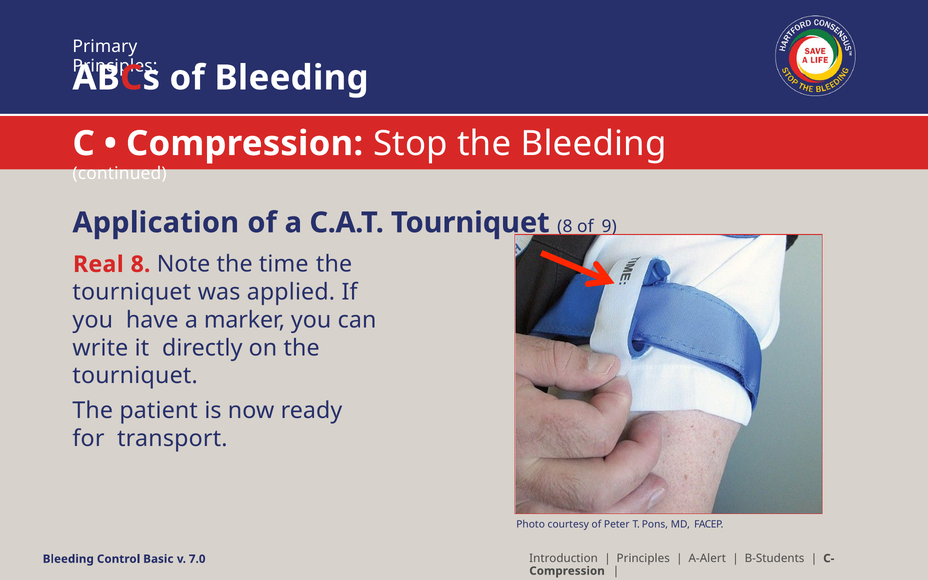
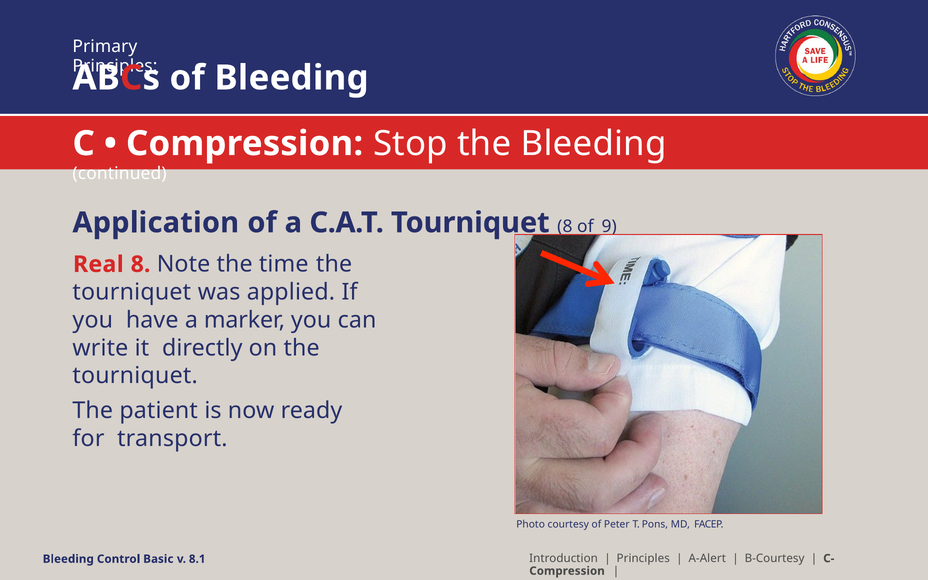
B-Students: B-Students -> B-Courtesy
7.0: 7.0 -> 8.1
